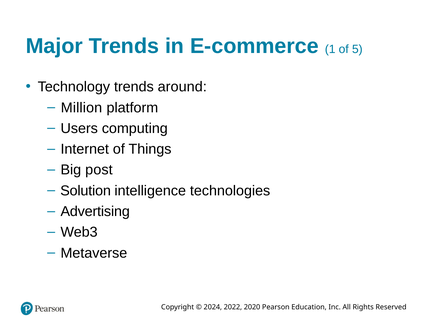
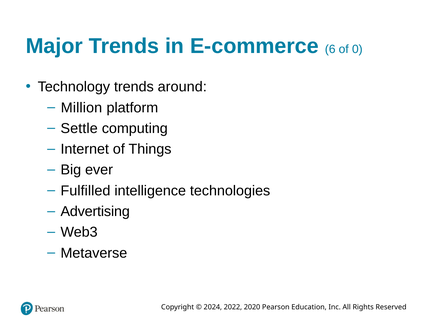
1: 1 -> 6
5: 5 -> 0
Users: Users -> Settle
post: post -> ever
Solution: Solution -> Fulfilled
